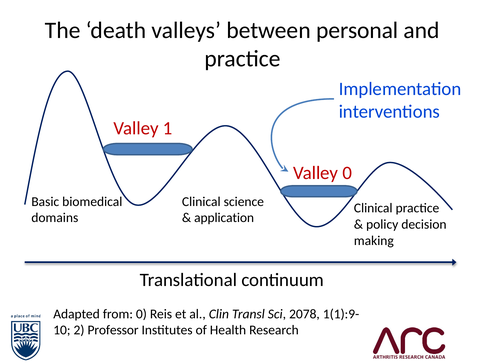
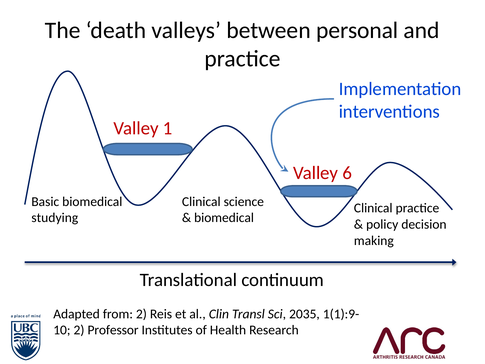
Valley 0: 0 -> 6
domains: domains -> studying
application at (224, 218): application -> biomedical
from 0: 0 -> 2
2078: 2078 -> 2035
